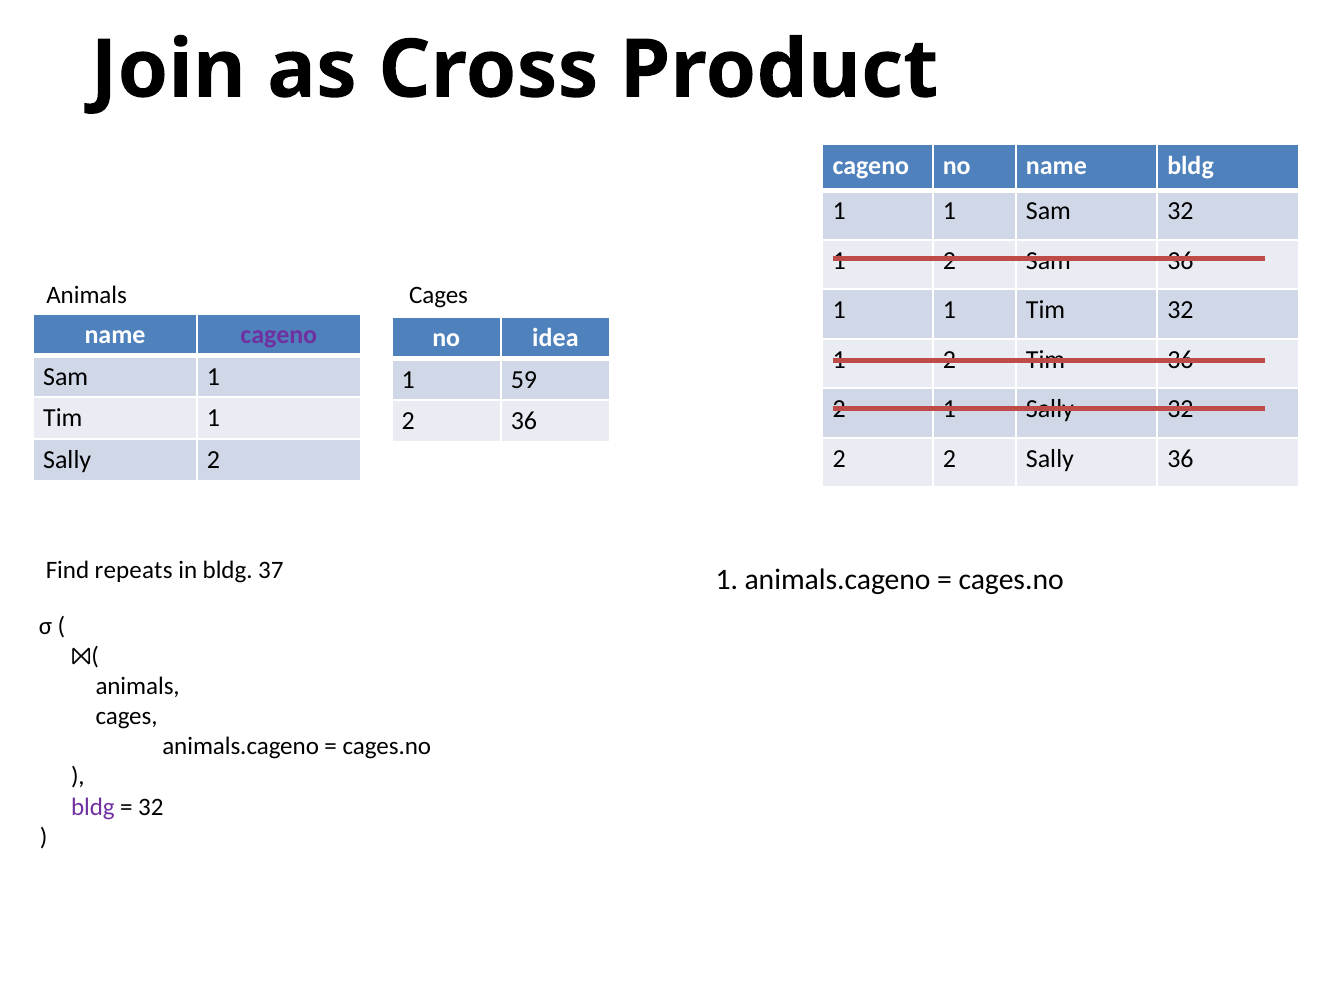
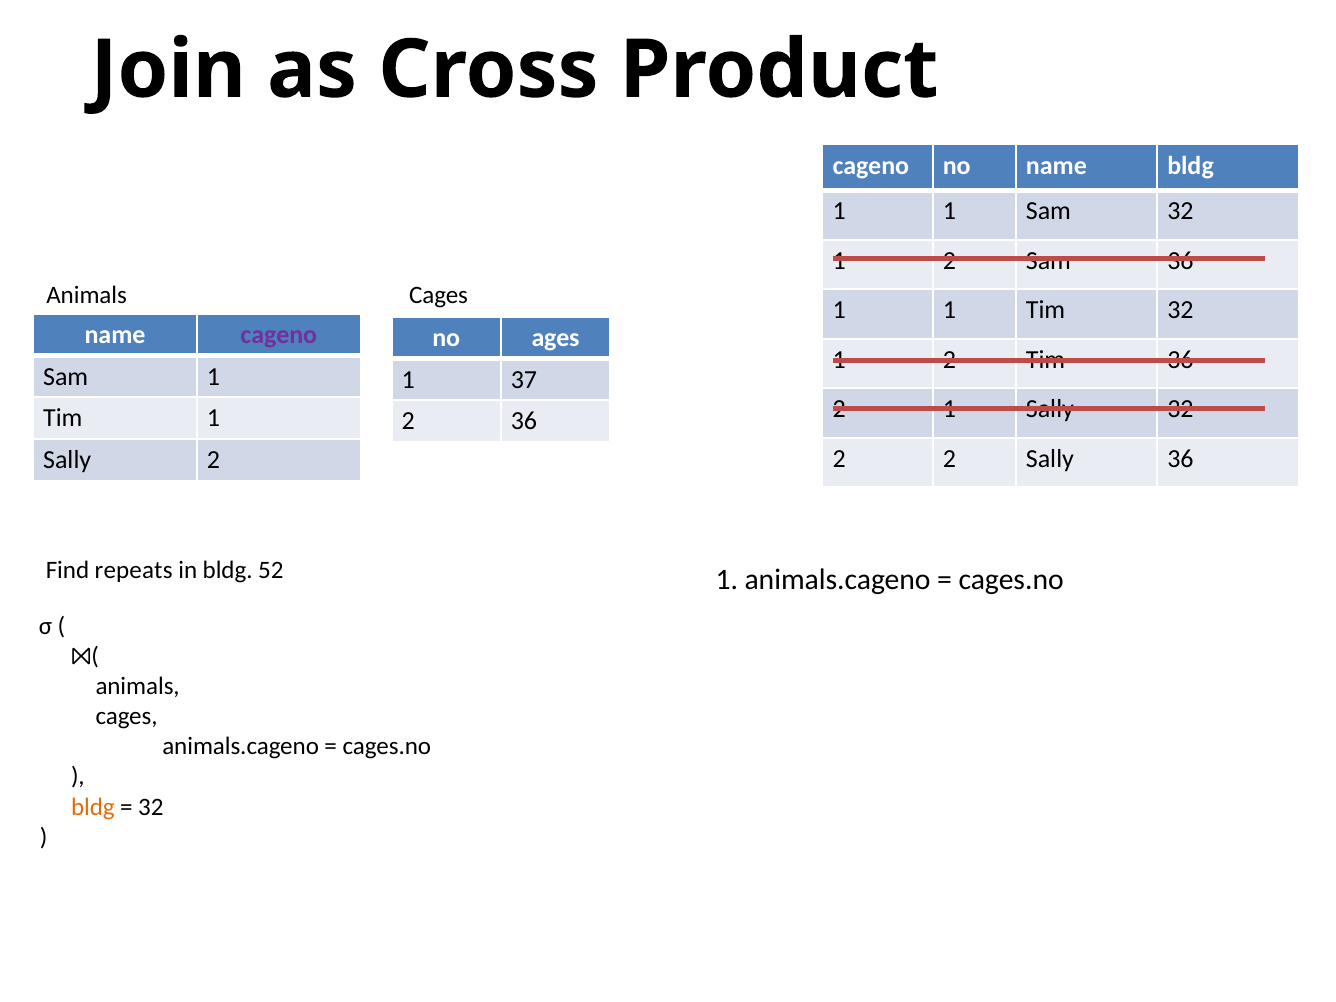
idea: idea -> ages
59: 59 -> 37
37: 37 -> 52
bldg at (93, 807) colour: purple -> orange
